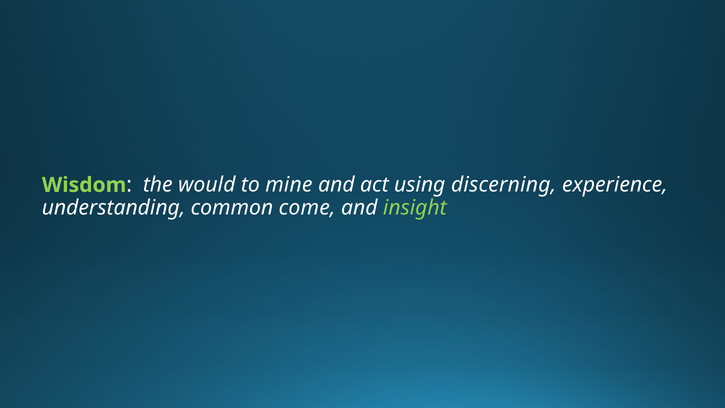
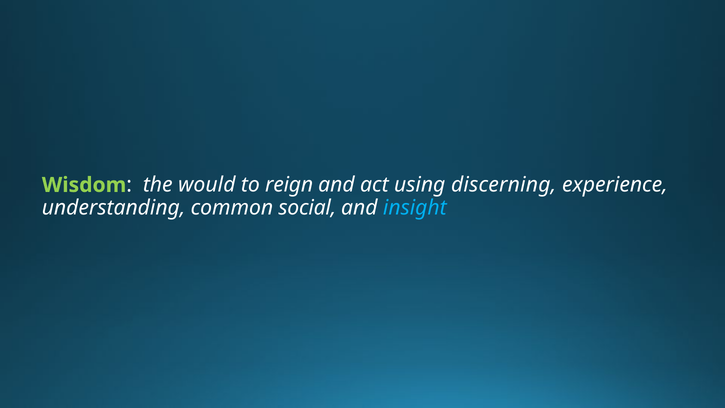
mine: mine -> reign
come: come -> social
insight colour: light green -> light blue
